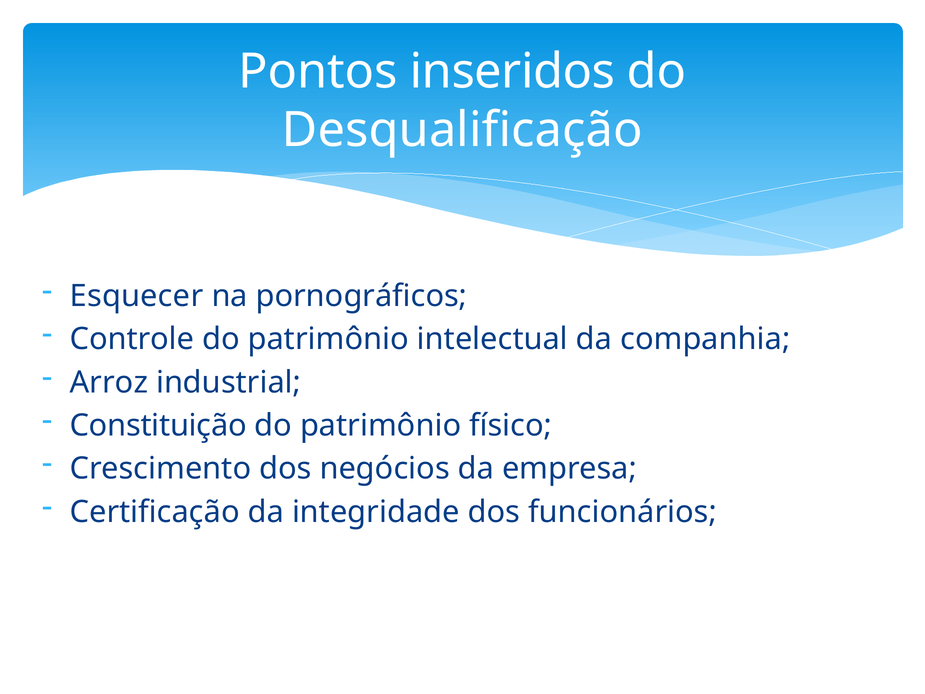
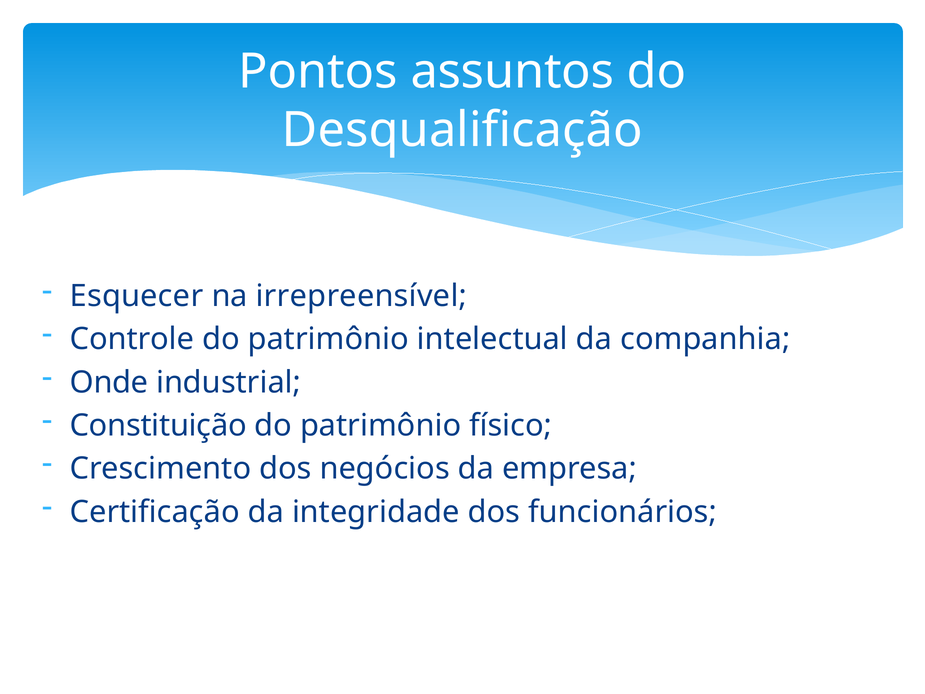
inseridos: inseridos -> assuntos
pornográficos: pornográficos -> irrepreensível
Arroz: Arroz -> Onde
